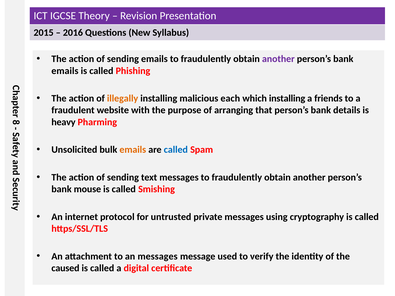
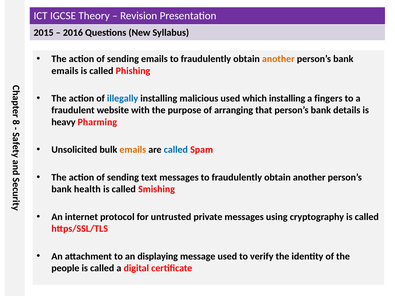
another at (278, 59) colour: purple -> orange
illegally colour: orange -> blue
malicious each: each -> used
friends: friends -> fingers
mouse: mouse -> health
an messages: messages -> displaying
caused: caused -> people
